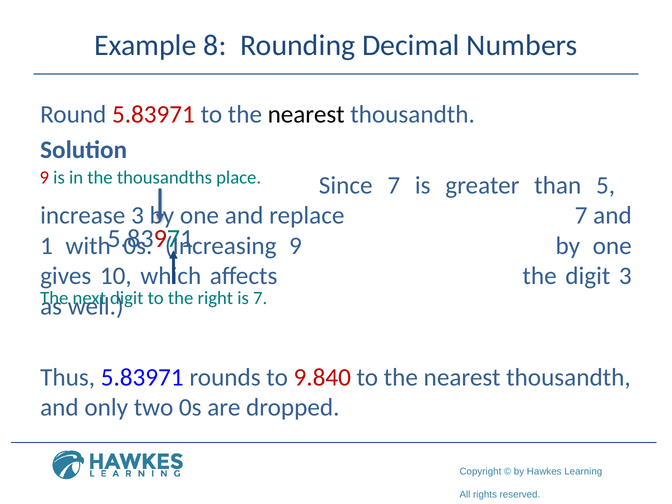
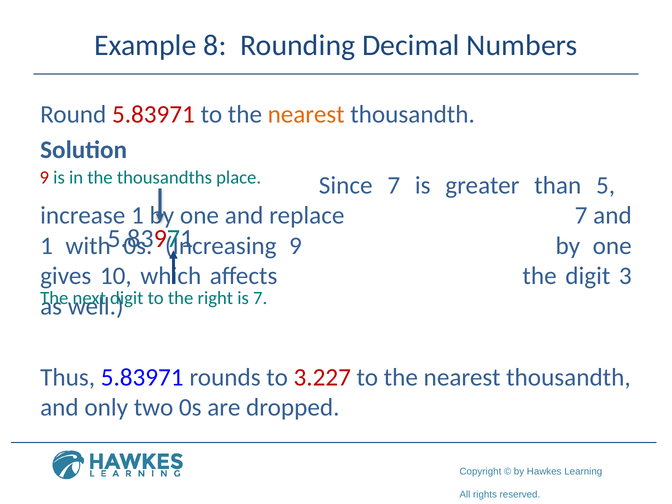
nearest at (306, 114) colour: black -> orange
increase 3: 3 -> 1
9.840: 9.840 -> 3.227
